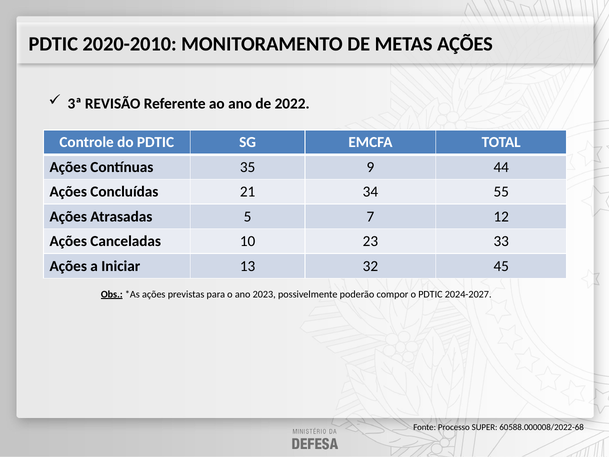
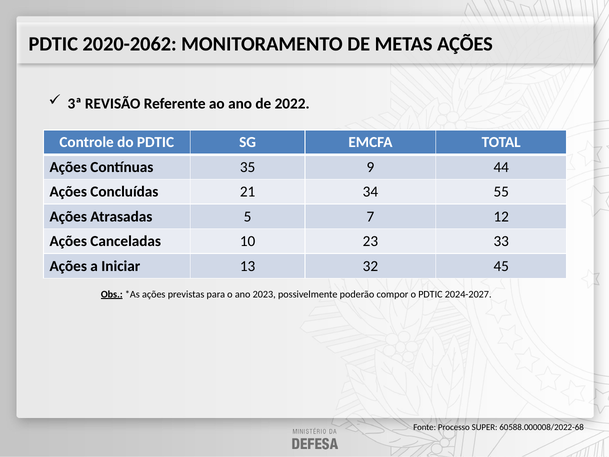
2020-2010: 2020-2010 -> 2020-2062
